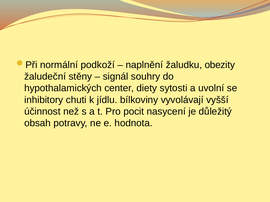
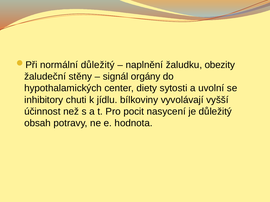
normální podkoží: podkoží -> důležitý
souhry: souhry -> orgány
